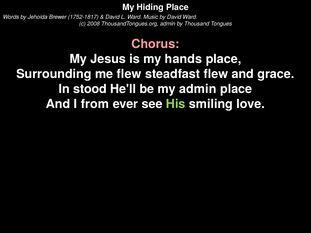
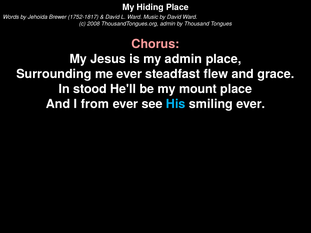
my hands: hands -> admin
me flew: flew -> ever
my admin: admin -> mount
His colour: light green -> light blue
smiling love: love -> ever
